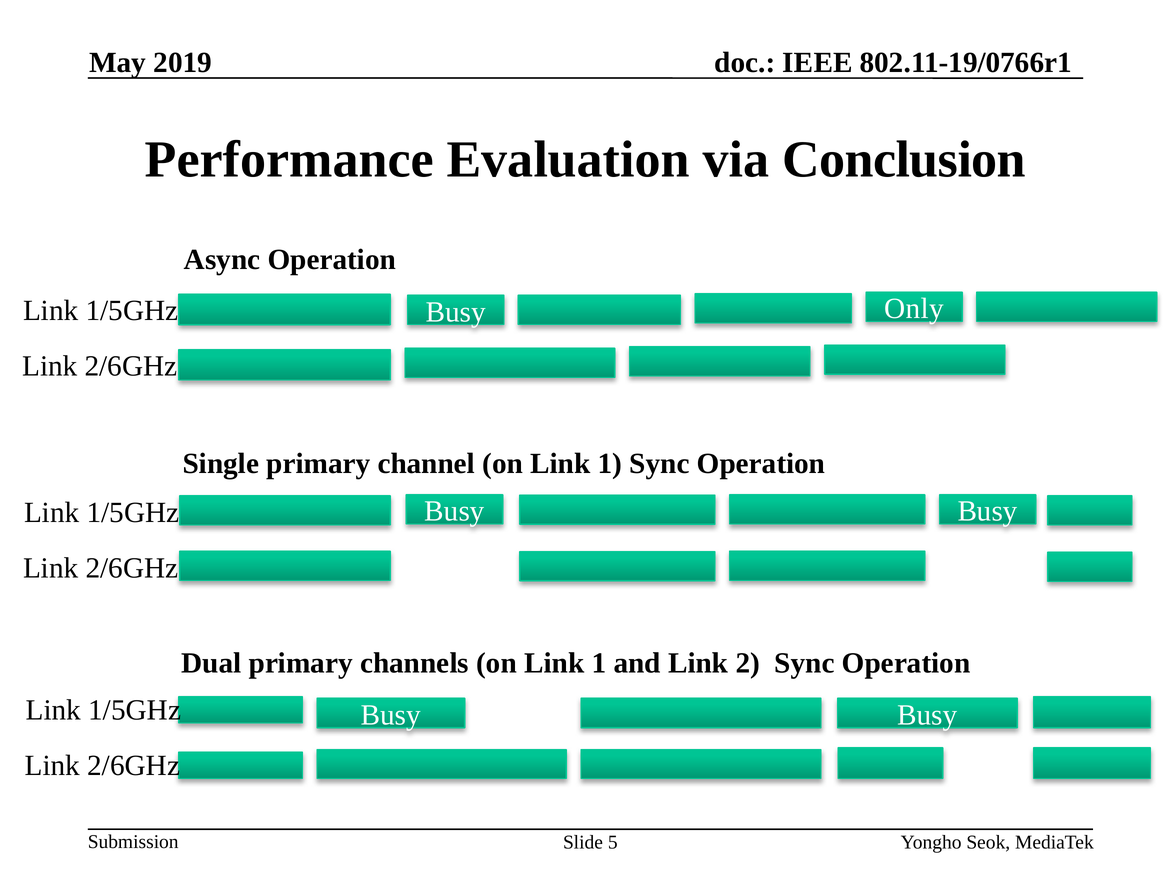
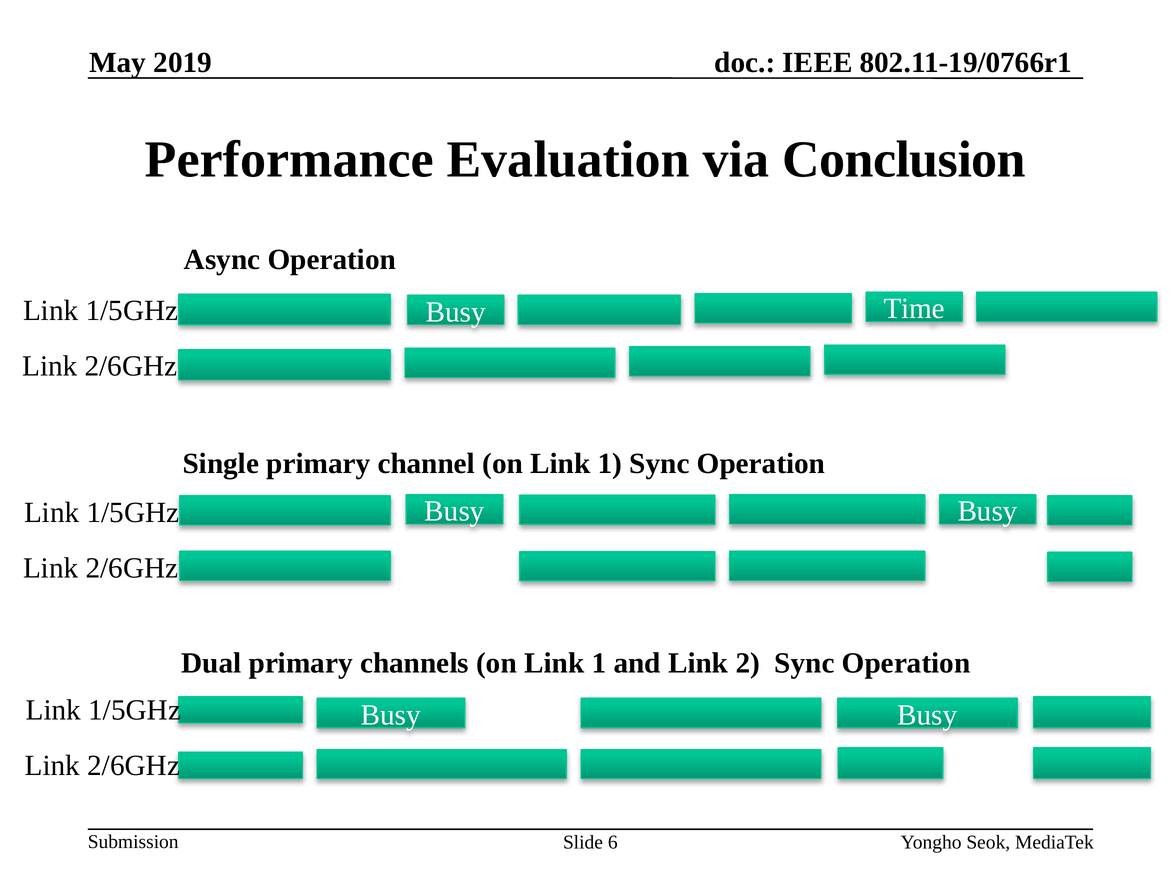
Only: Only -> Time
5: 5 -> 6
